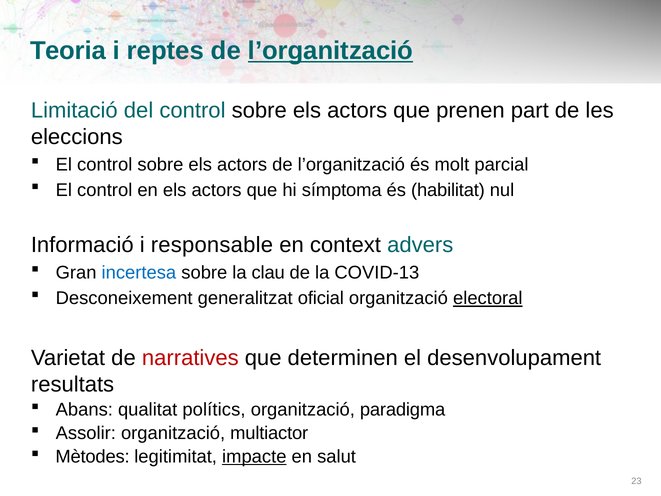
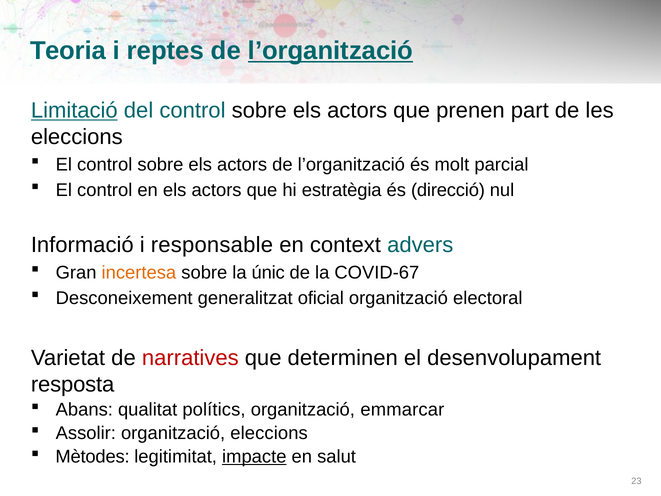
Limitació underline: none -> present
símptoma: símptoma -> estratègia
habilitat: habilitat -> direcció
incertesa colour: blue -> orange
clau: clau -> únic
COVID-13: COVID-13 -> COVID-67
electoral underline: present -> none
resultats: resultats -> resposta
paradigma: paradigma -> emmarcar
organització multiactor: multiactor -> eleccions
